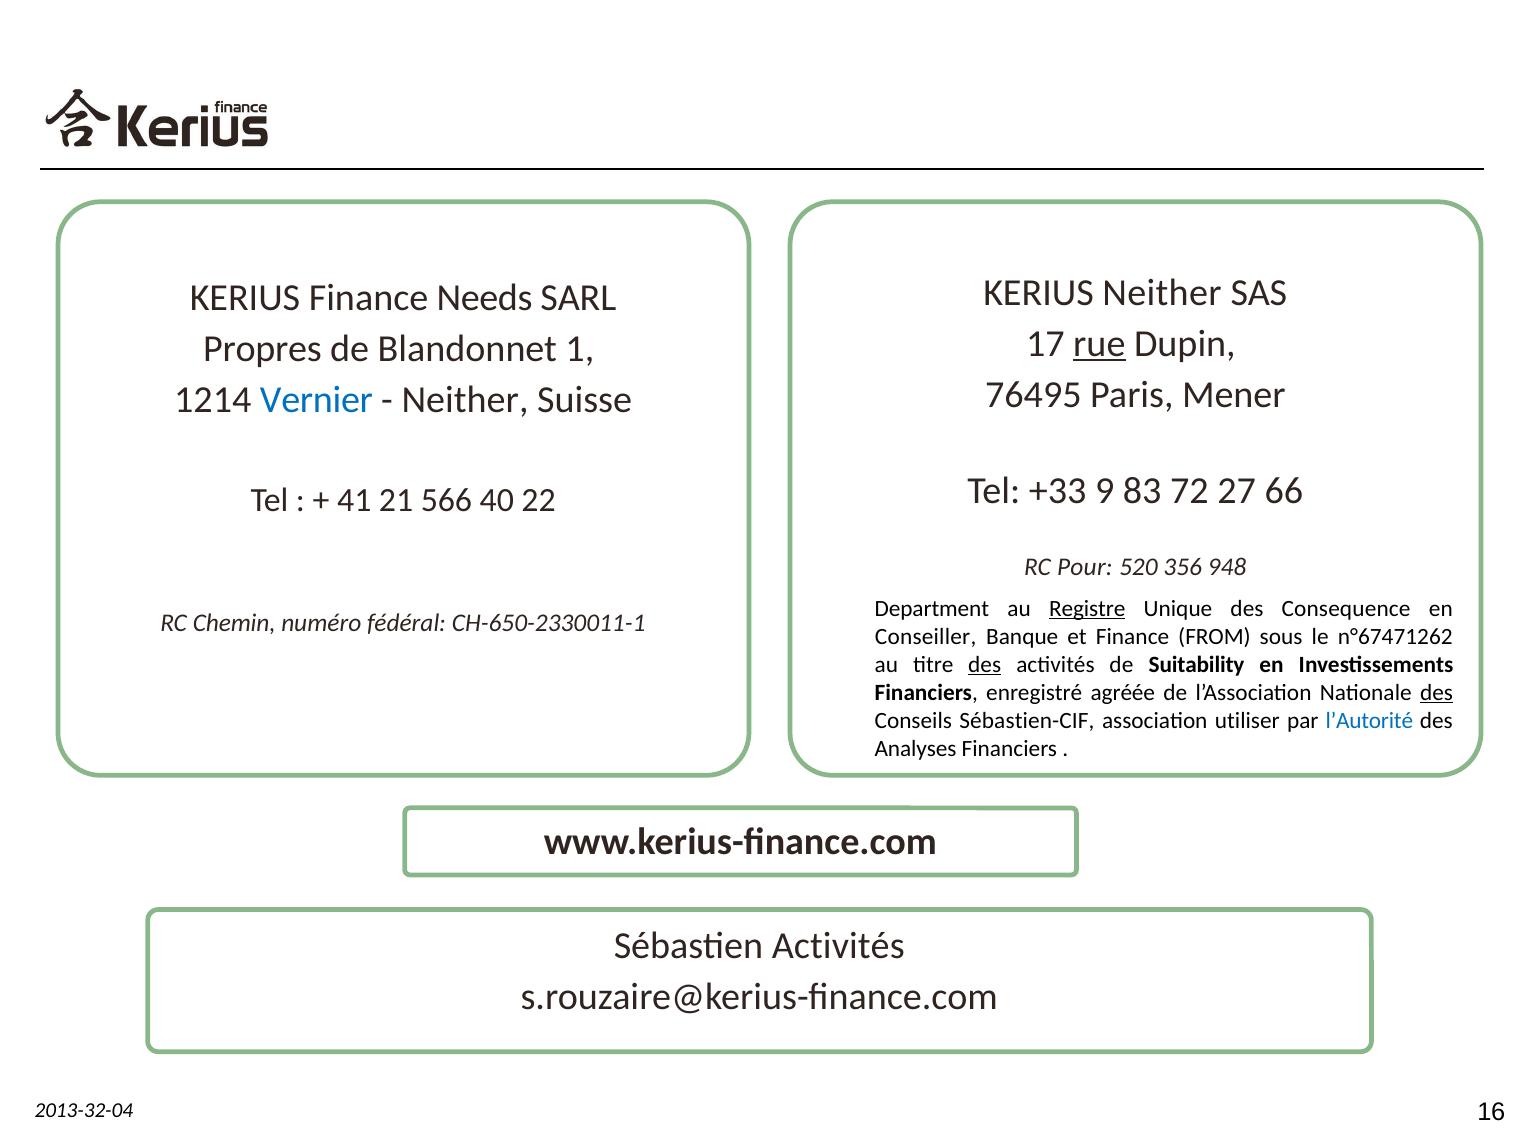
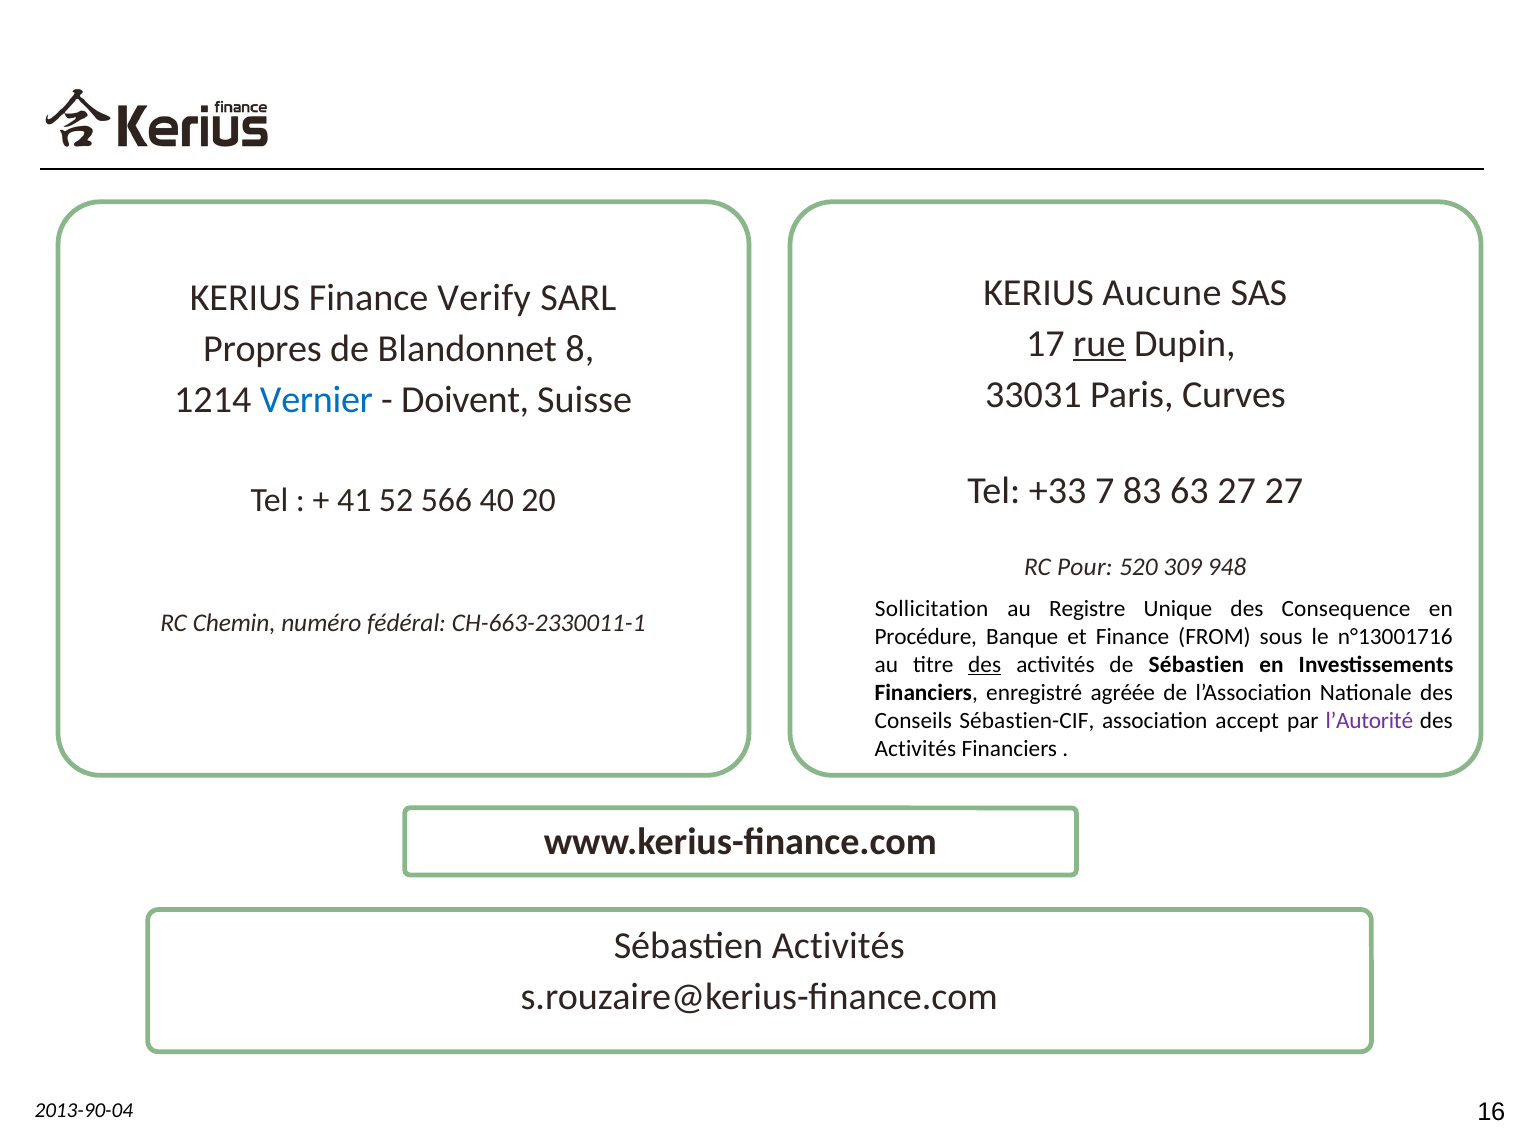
KERIUS Neither: Neither -> Aucune
Needs: Needs -> Verify
1: 1 -> 8
76495: 76495 -> 33031
Mener: Mener -> Curves
Neither at (465, 400): Neither -> Doivent
9: 9 -> 7
72: 72 -> 63
27 66: 66 -> 27
21: 21 -> 52
22: 22 -> 20
356: 356 -> 309
Department: Department -> Sollicitation
Registre underline: present -> none
CH-650-2330011-1: CH-650-2330011-1 -> CH-663-2330011-1
Conseiller: Conseiller -> Procédure
n°67471262: n°67471262 -> n°13001716
de Suitability: Suitability -> Sébastien
des at (1436, 692) underline: present -> none
utiliser: utiliser -> accept
l’Autorité colour: blue -> purple
Analyses at (916, 748): Analyses -> Activités
2013-32-04: 2013-32-04 -> 2013-90-04
